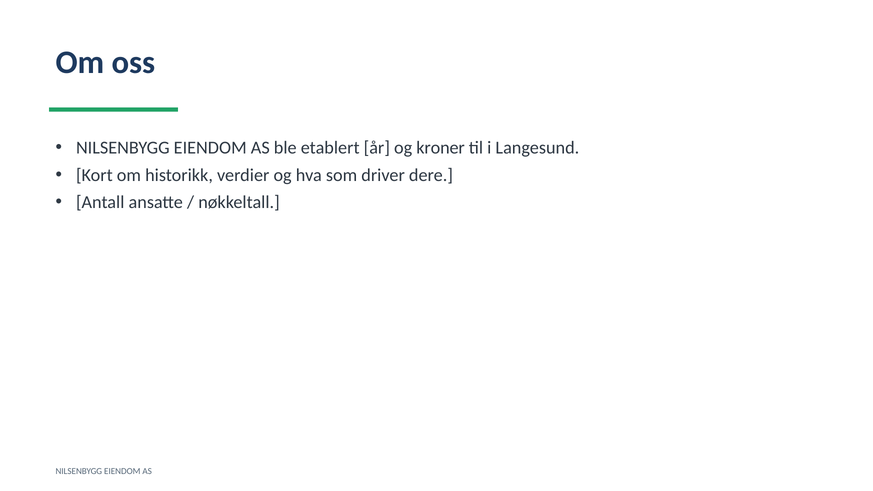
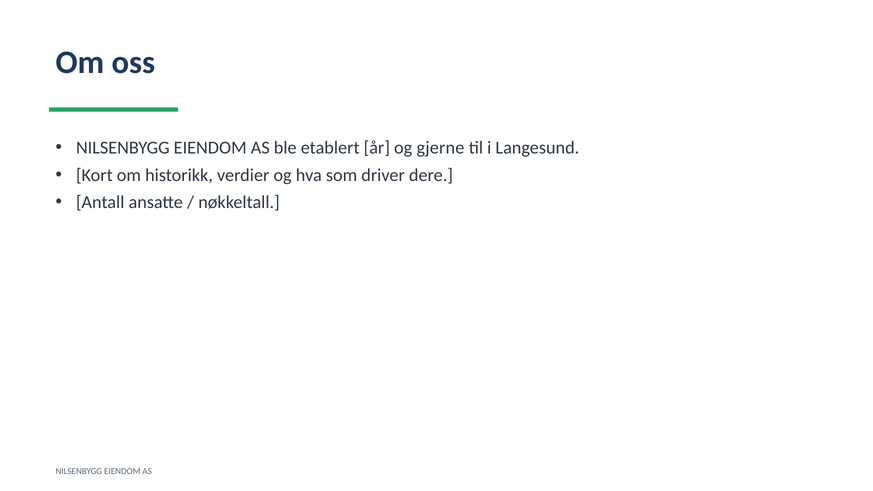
kroner: kroner -> gjerne
